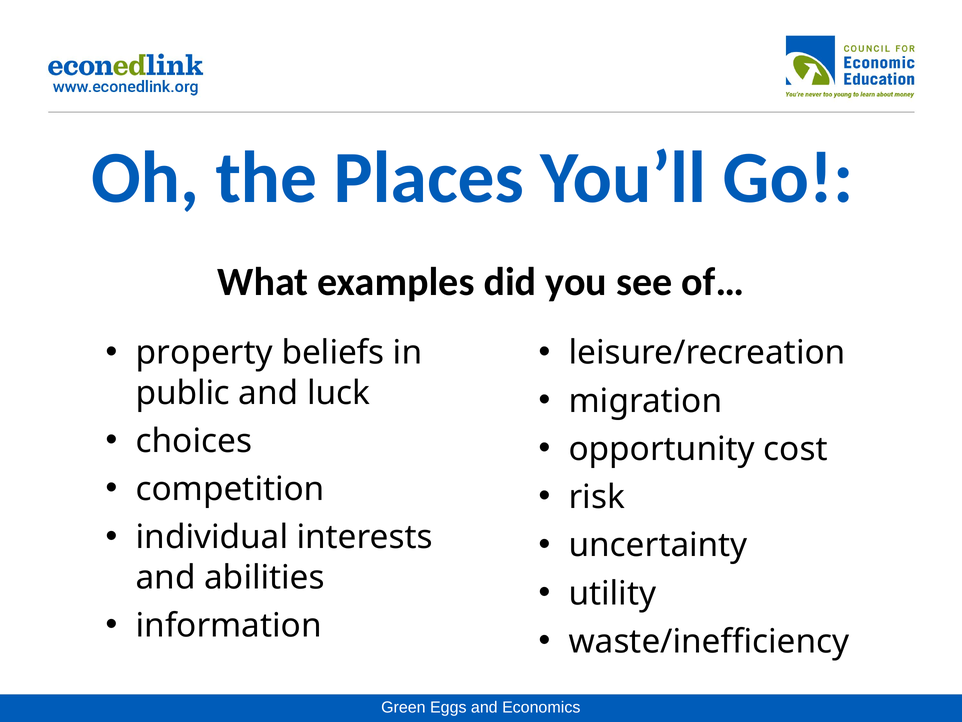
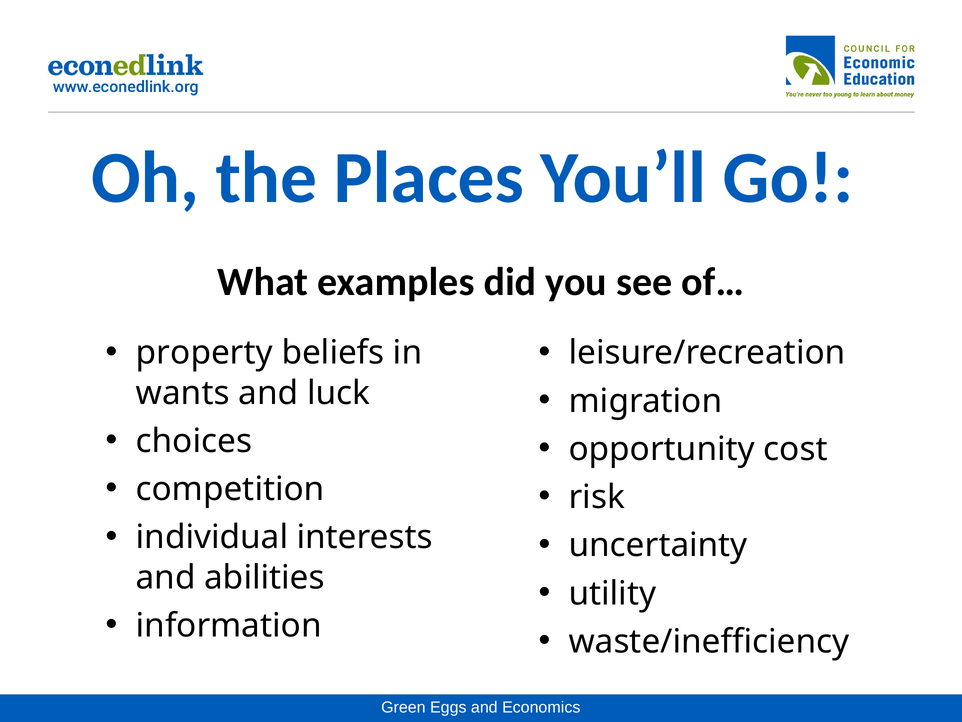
public: public -> wants
